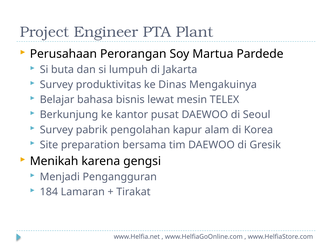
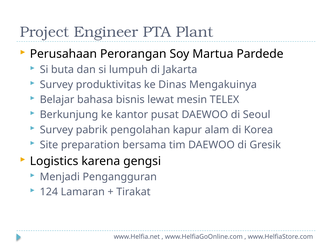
Menikah: Menikah -> Logistics
184: 184 -> 124
